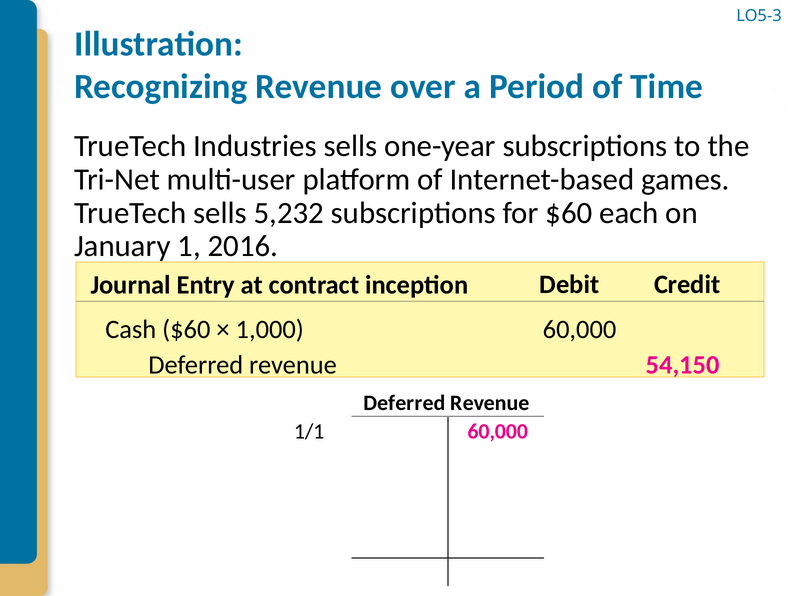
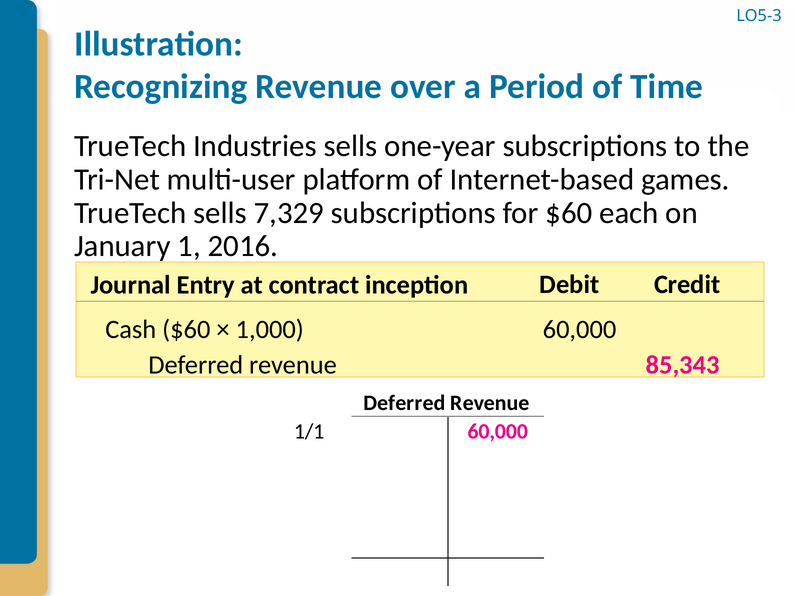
5,232: 5,232 -> 7,329
54,150: 54,150 -> 85,343
